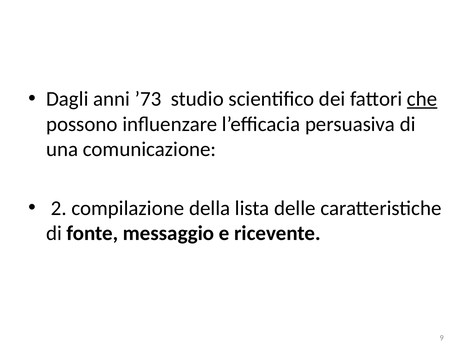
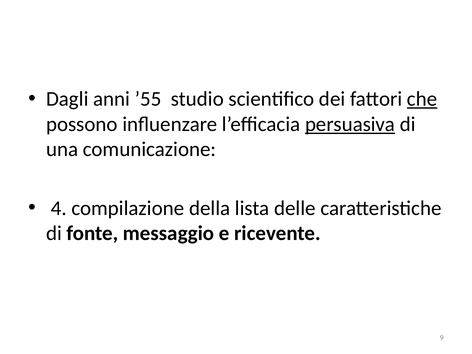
’73: ’73 -> ’55
persuasiva underline: none -> present
2: 2 -> 4
